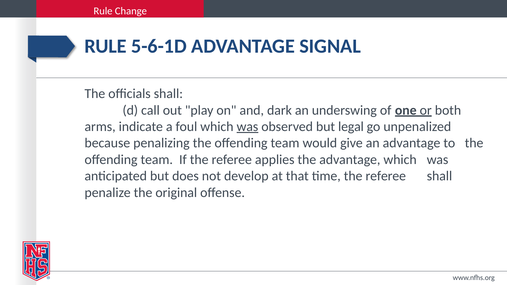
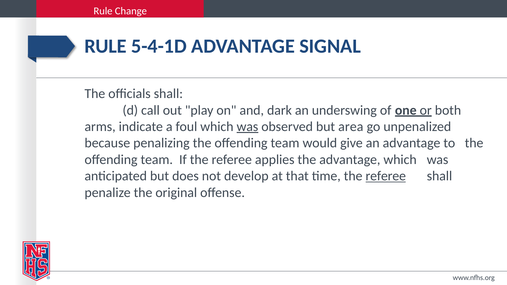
5-6-1D: 5-6-1D -> 5-4-1D
legal: legal -> area
referee at (386, 176) underline: none -> present
